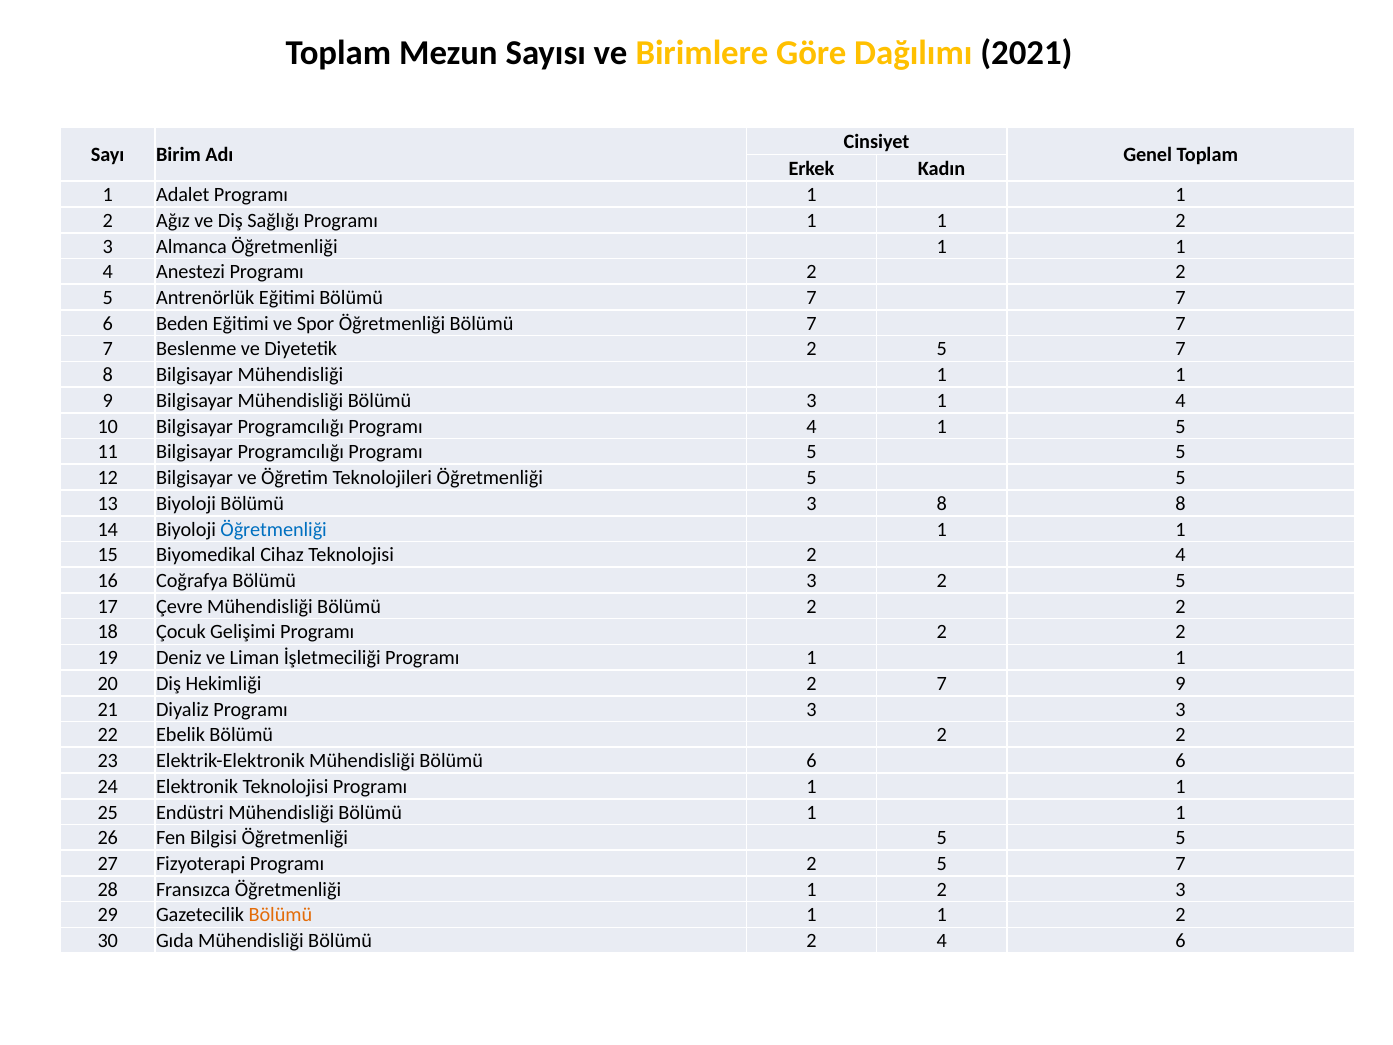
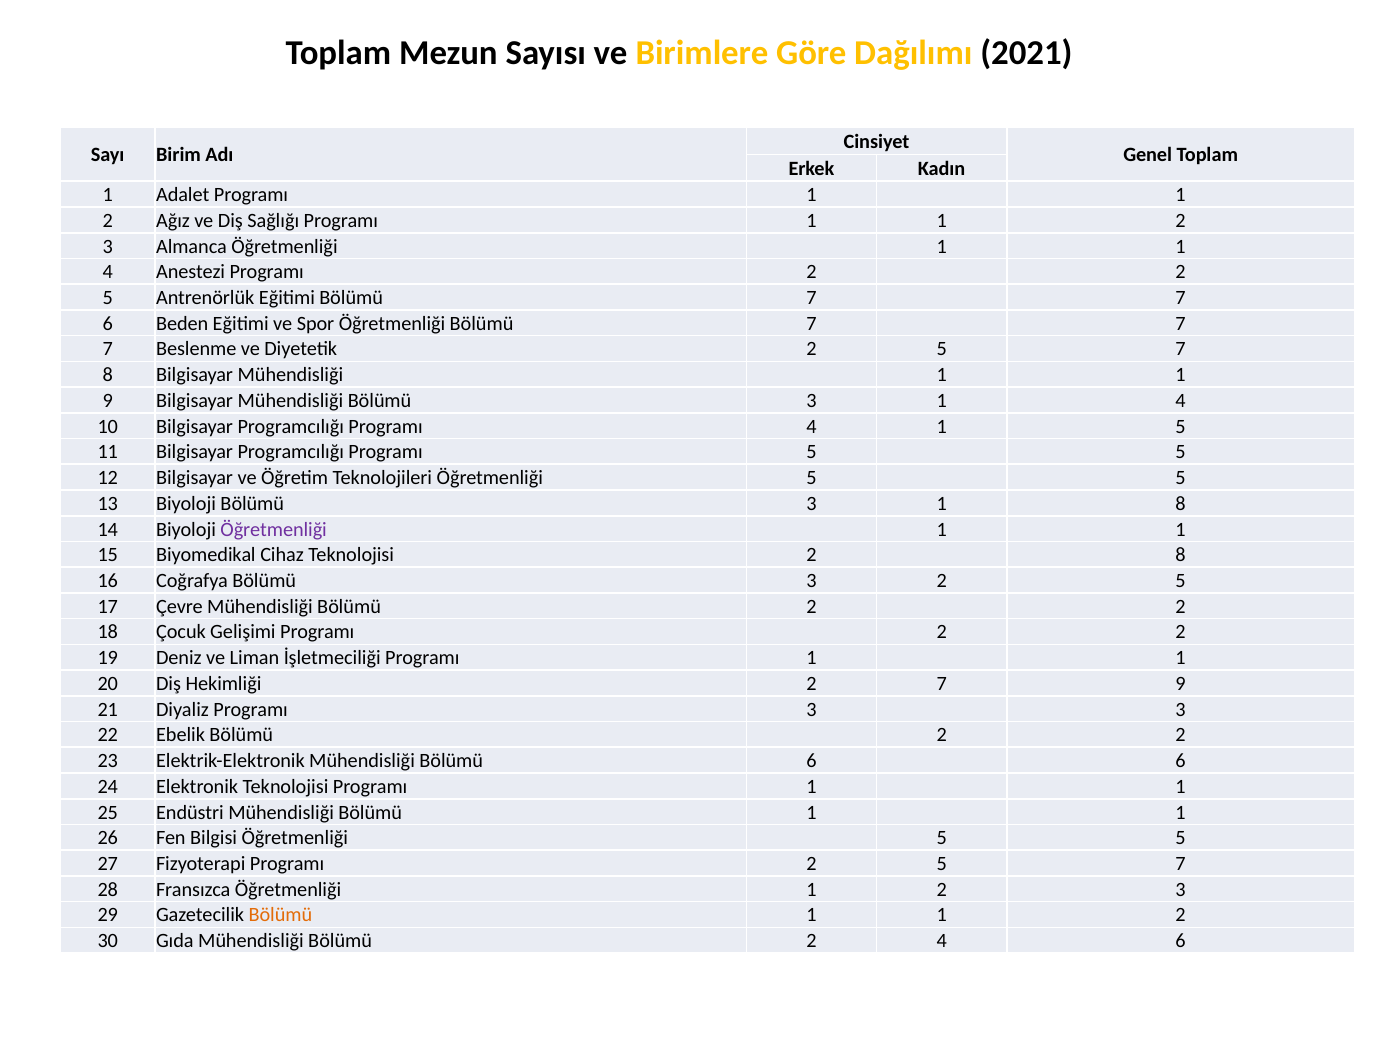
Biyoloji Bölümü 3 8: 8 -> 1
Öğretmenliği at (274, 529) colour: blue -> purple
Teknolojisi 2 4: 4 -> 8
